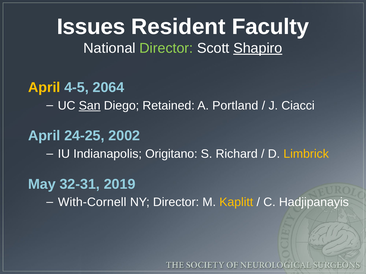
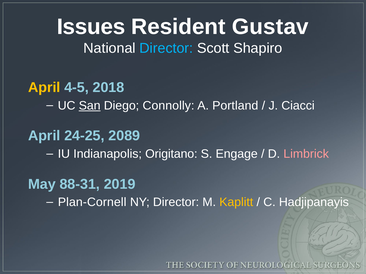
Faculty: Faculty -> Gustav
Director at (166, 48) colour: light green -> light blue
Shapiro underline: present -> none
2064: 2064 -> 2018
Retained: Retained -> Connolly
2002: 2002 -> 2089
Richard: Richard -> Engage
Limbrick colour: yellow -> pink
32-31: 32-31 -> 88-31
With-Cornell: With-Cornell -> Plan-Cornell
